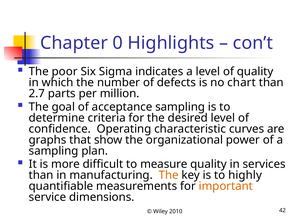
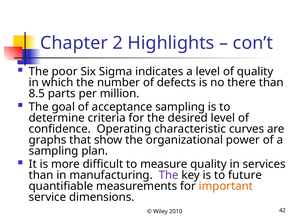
0: 0 -> 2
chart: chart -> there
2.7: 2.7 -> 8.5
The at (169, 175) colour: orange -> purple
highly: highly -> future
